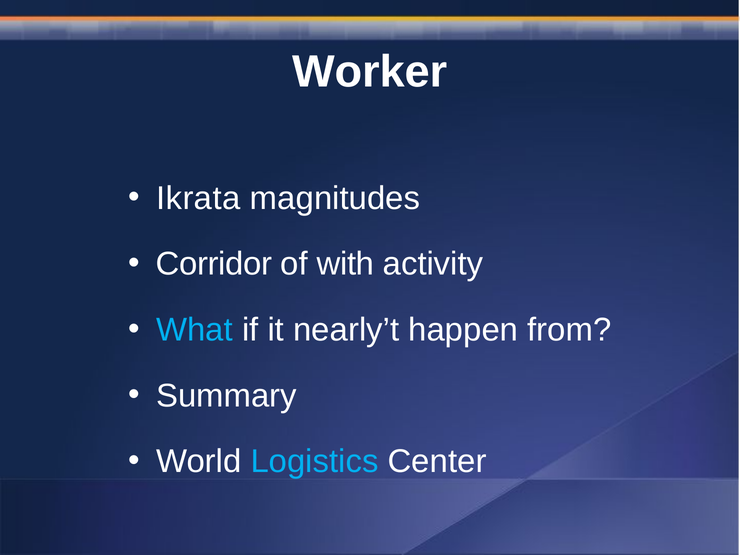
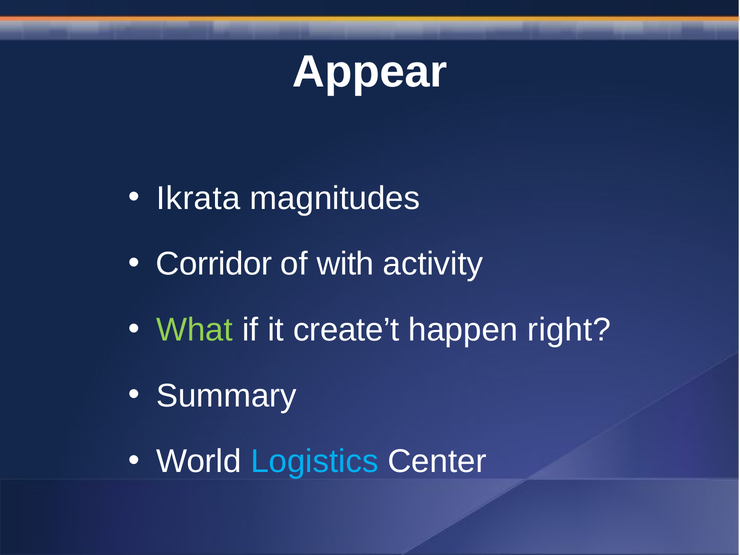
Worker: Worker -> Appear
What colour: light blue -> light green
nearly’t: nearly’t -> create’t
from: from -> right
